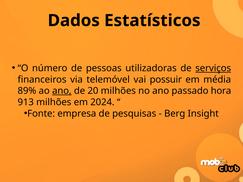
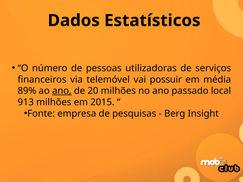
serviços underline: present -> none
hora: hora -> local
2024: 2024 -> 2015
